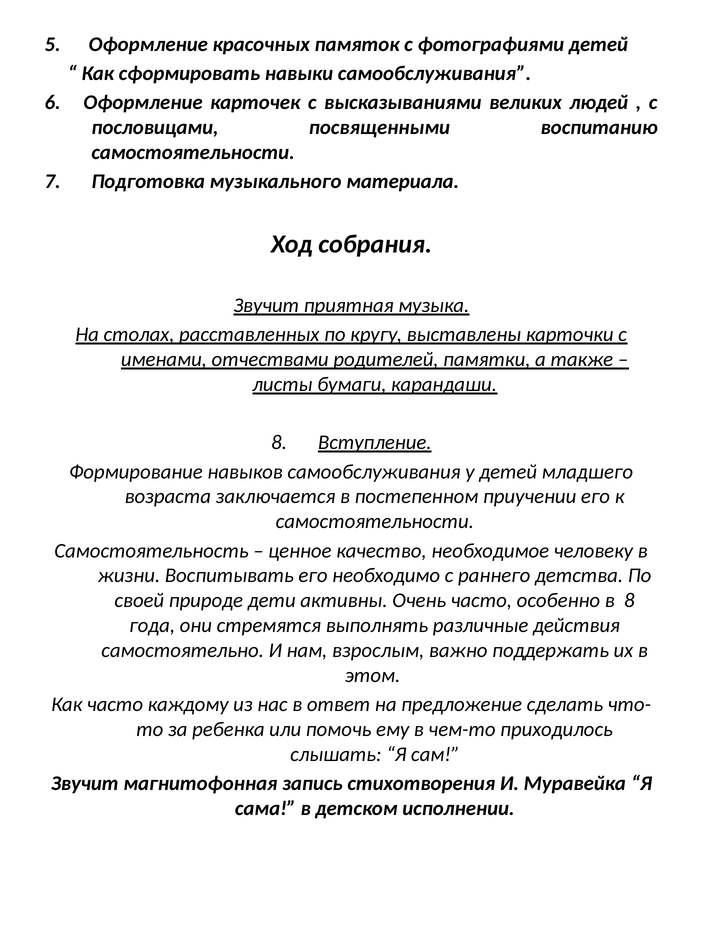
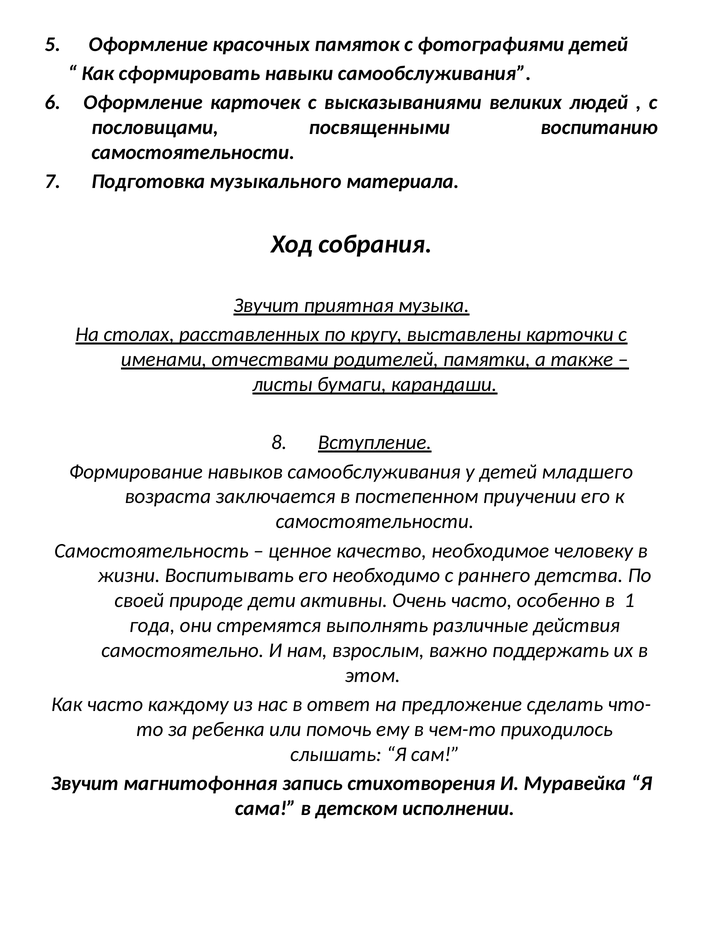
в 8: 8 -> 1
